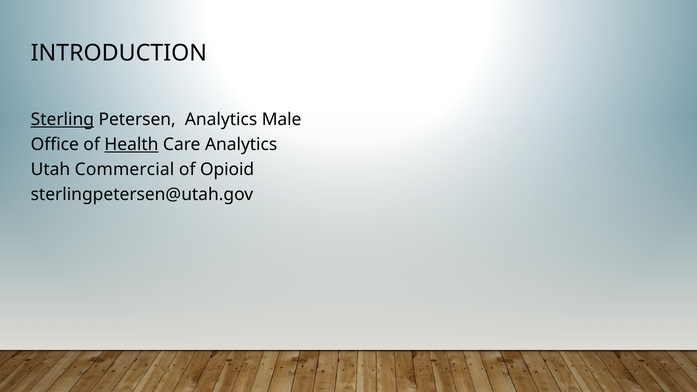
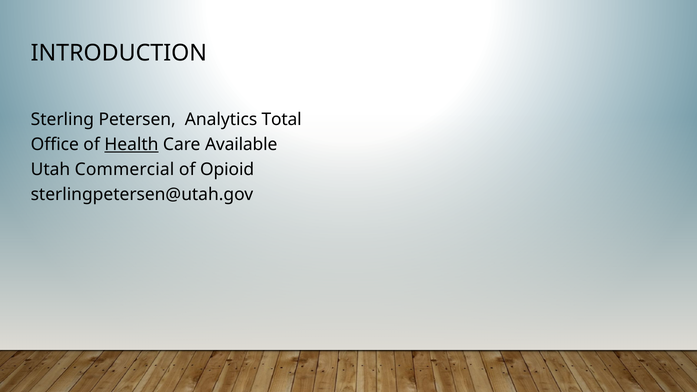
Sterling underline: present -> none
Male: Male -> Total
Care Analytics: Analytics -> Available
